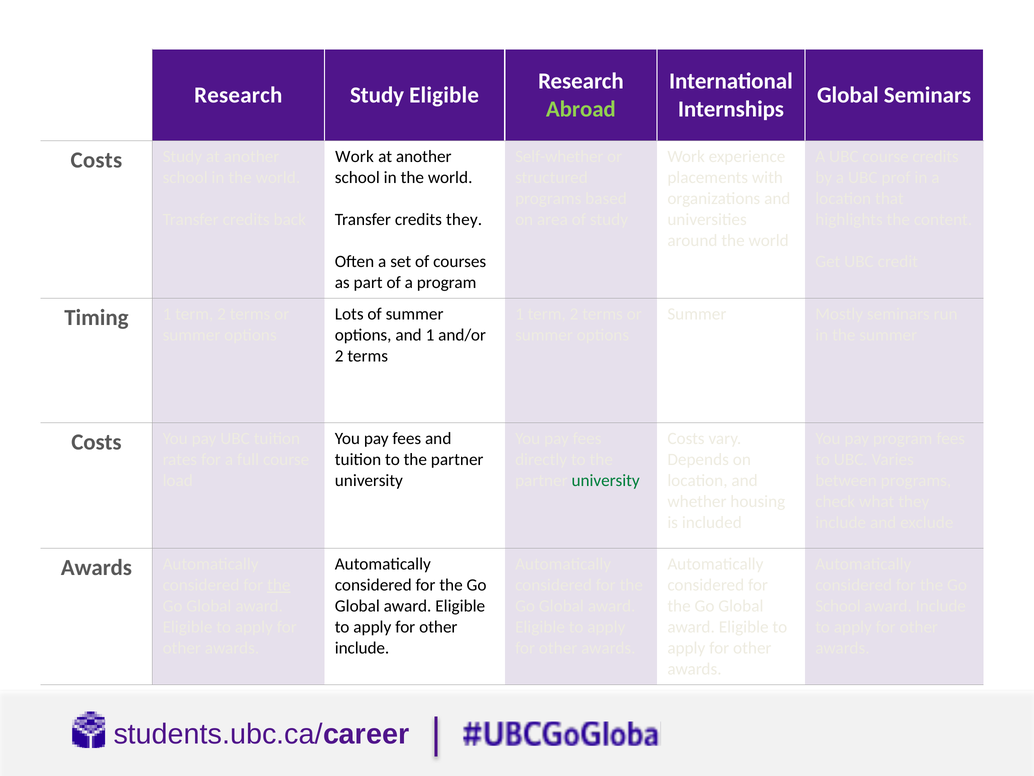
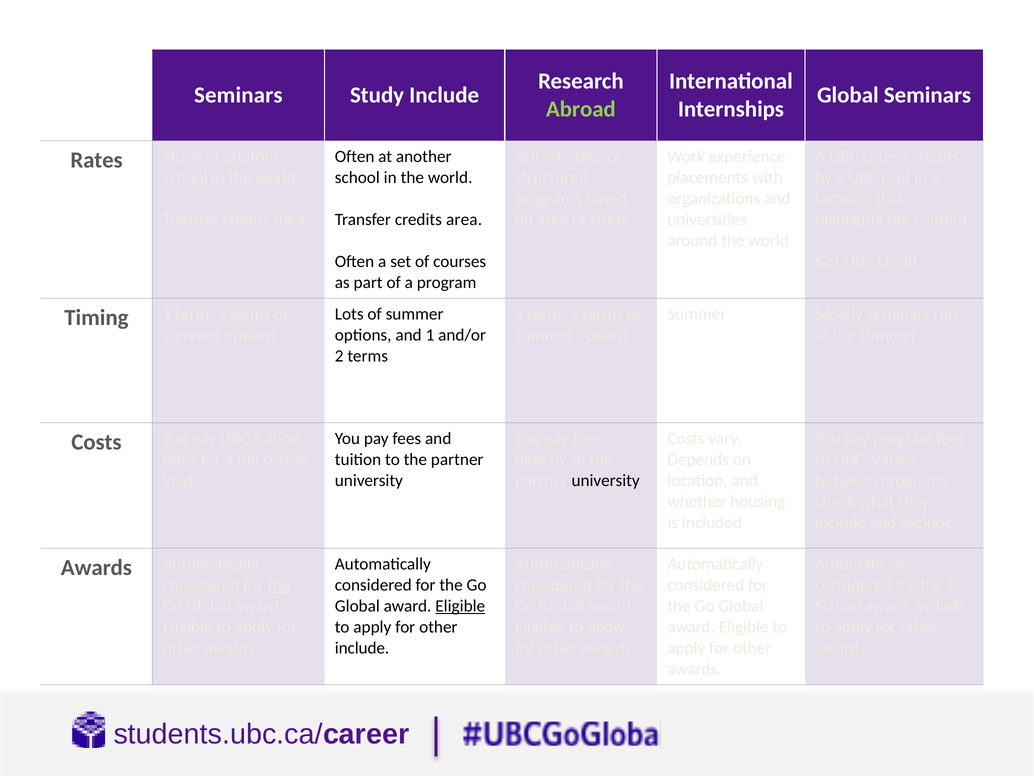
Research at (238, 95): Research -> Seminars
Study Eligible: Eligible -> Include
Work at (355, 157): Work -> Often
Costs at (96, 160): Costs -> Rates
credits they: they -> area
university at (606, 480) colour: green -> black
Eligible at (460, 605) underline: none -> present
